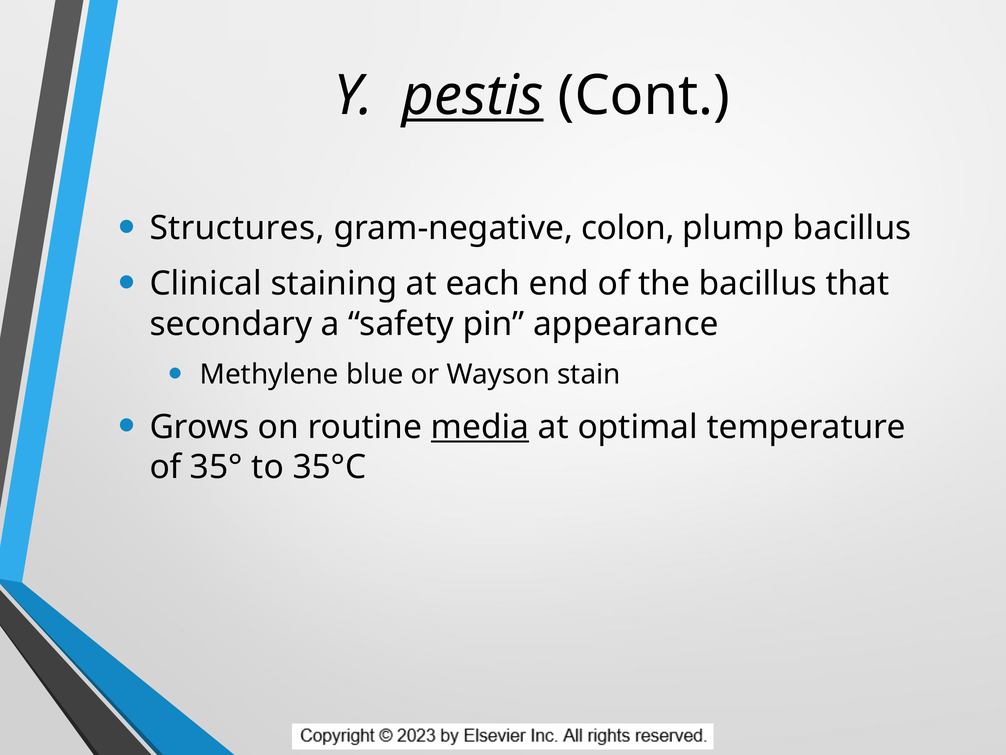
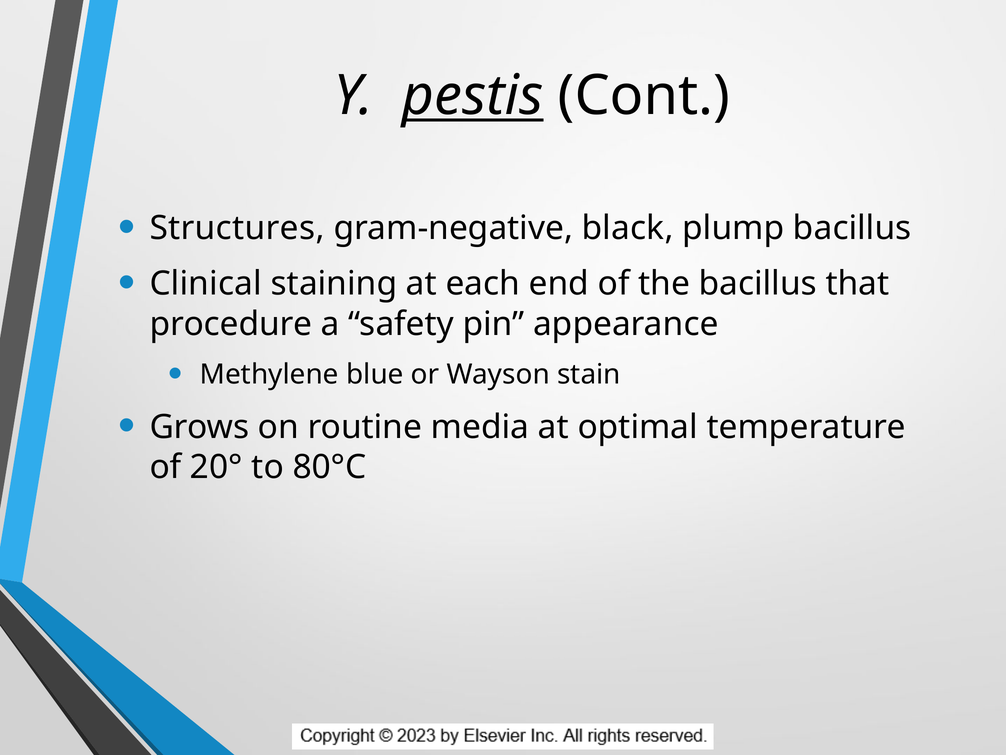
colon: colon -> black
secondary: secondary -> procedure
media underline: present -> none
35°: 35° -> 20°
35°C: 35°C -> 80°C
